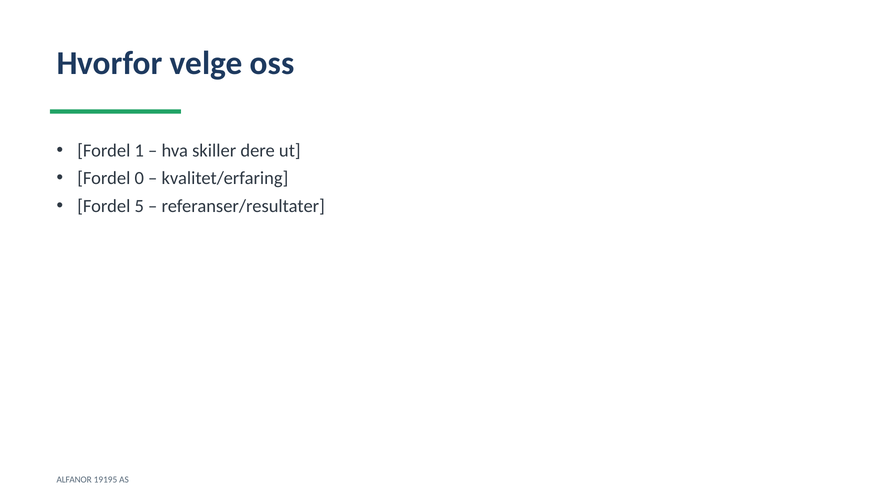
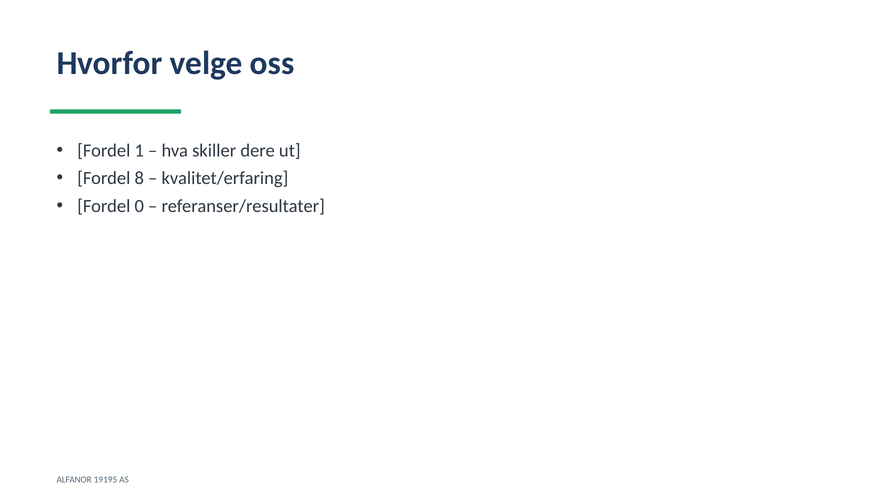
0: 0 -> 8
5: 5 -> 0
